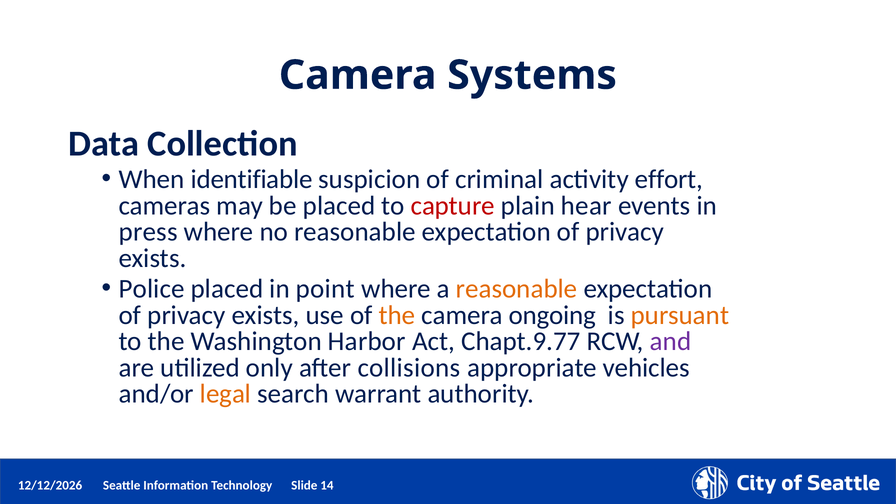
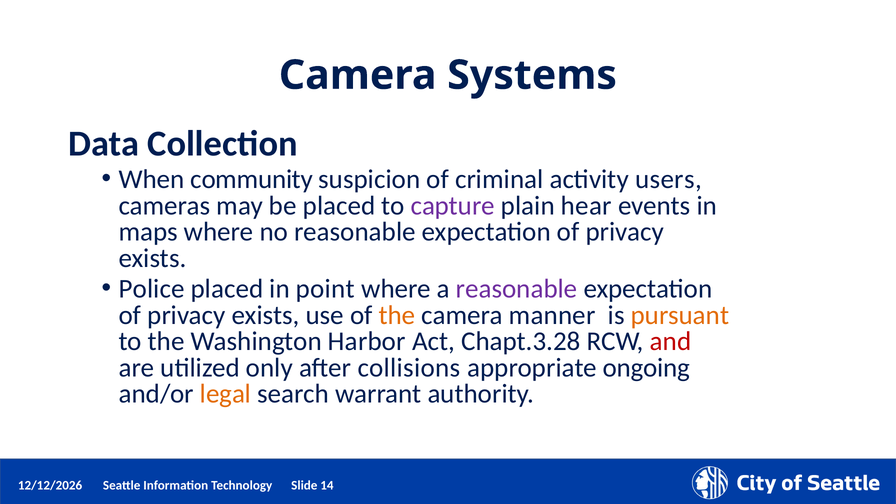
identifiable: identifiable -> community
effort: effort -> users
capture colour: red -> purple
press: press -> maps
reasonable at (517, 289) colour: orange -> purple
ongoing: ongoing -> manner
Chapt.9.77: Chapt.9.77 -> Chapt.3.28
and colour: purple -> red
vehicles: vehicles -> ongoing
